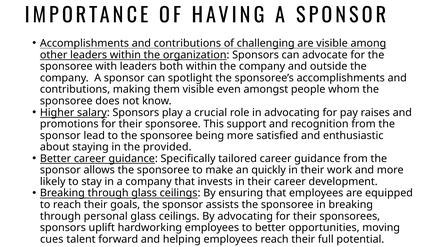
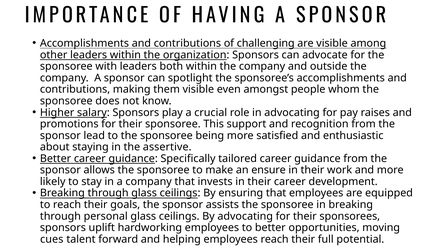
provided: provided -> assertive
quickly: quickly -> ensure
